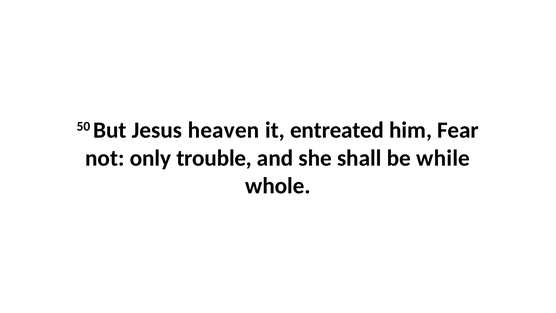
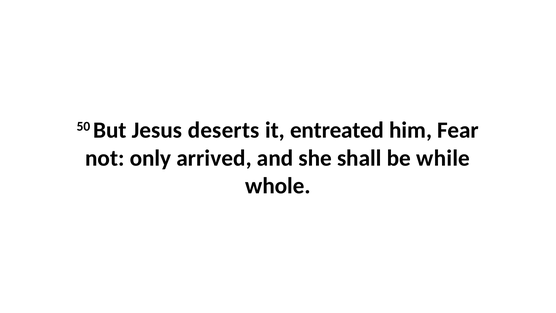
heaven: heaven -> deserts
trouble: trouble -> arrived
